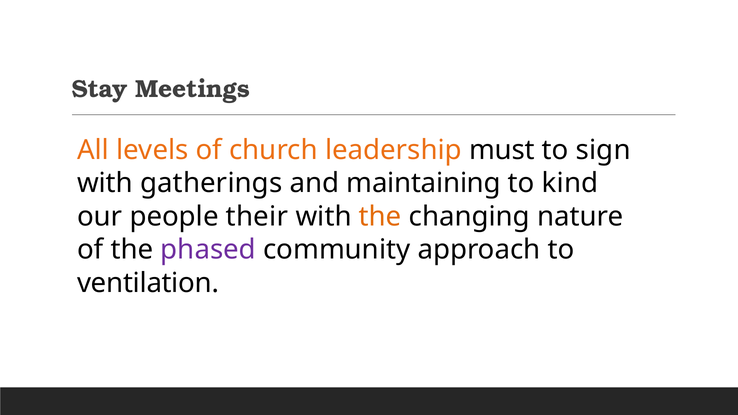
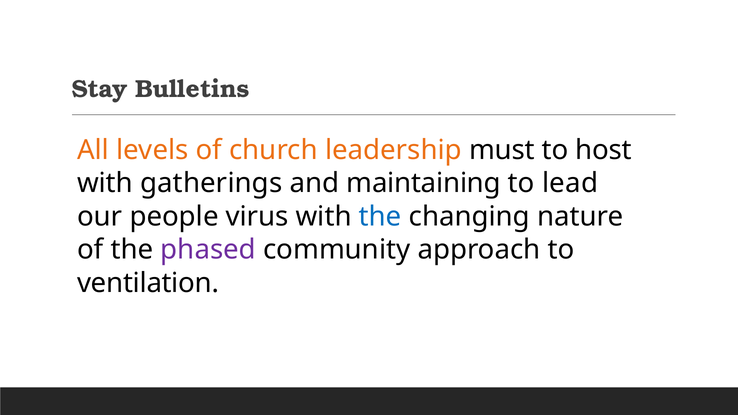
Meetings: Meetings -> Bulletins
sign: sign -> host
kind: kind -> lead
their: their -> virus
the at (380, 217) colour: orange -> blue
